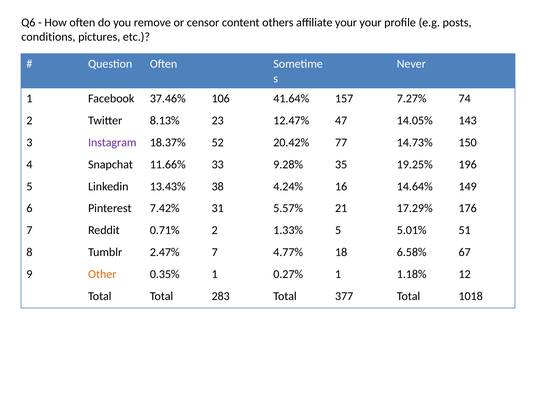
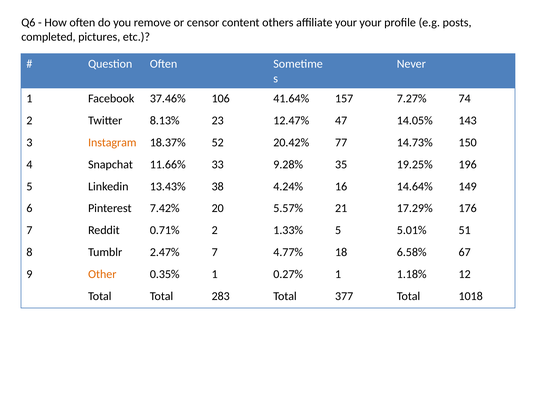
conditions: conditions -> completed
Instagram colour: purple -> orange
31: 31 -> 20
